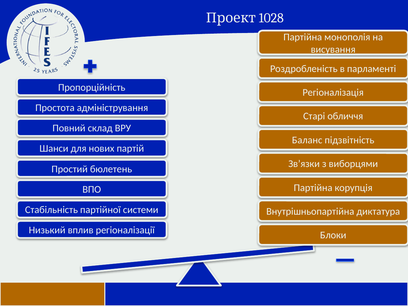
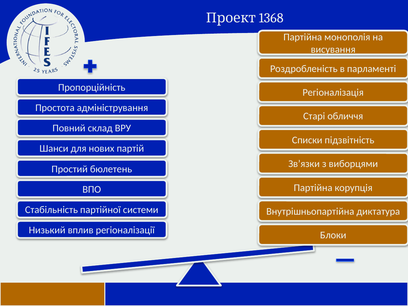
1028: 1028 -> 1368
Баланс: Баланс -> Списки
